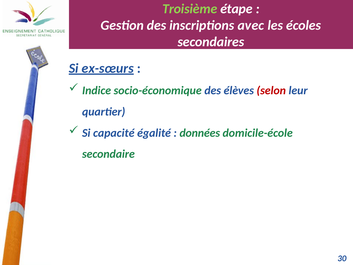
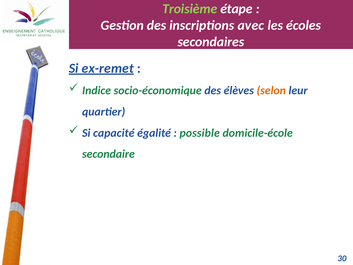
ex-sœurs: ex-sœurs -> ex-remet
selon colour: red -> orange
données: données -> possible
